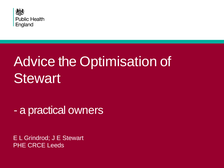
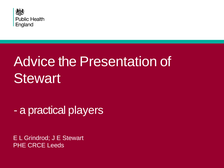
Optimisation: Optimisation -> Presentation
owners: owners -> players
